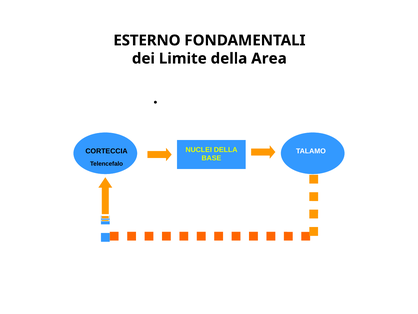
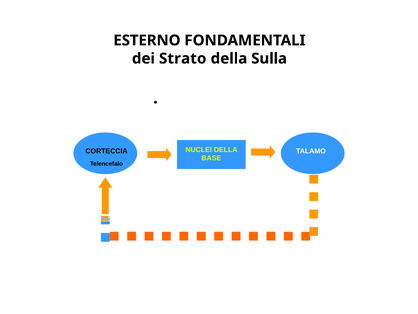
Limite: Limite -> Strato
Area: Area -> Sulla
